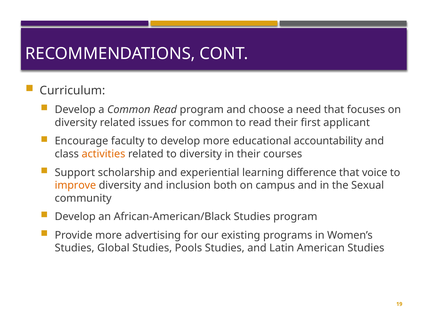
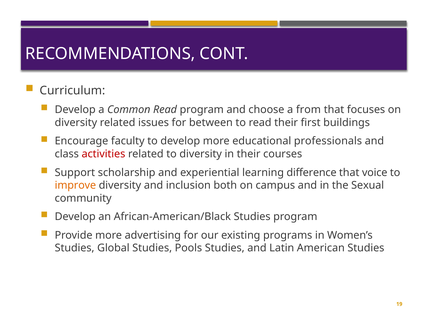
need: need -> from
for common: common -> between
applicant: applicant -> buildings
accountability: accountability -> professionals
activities colour: orange -> red
